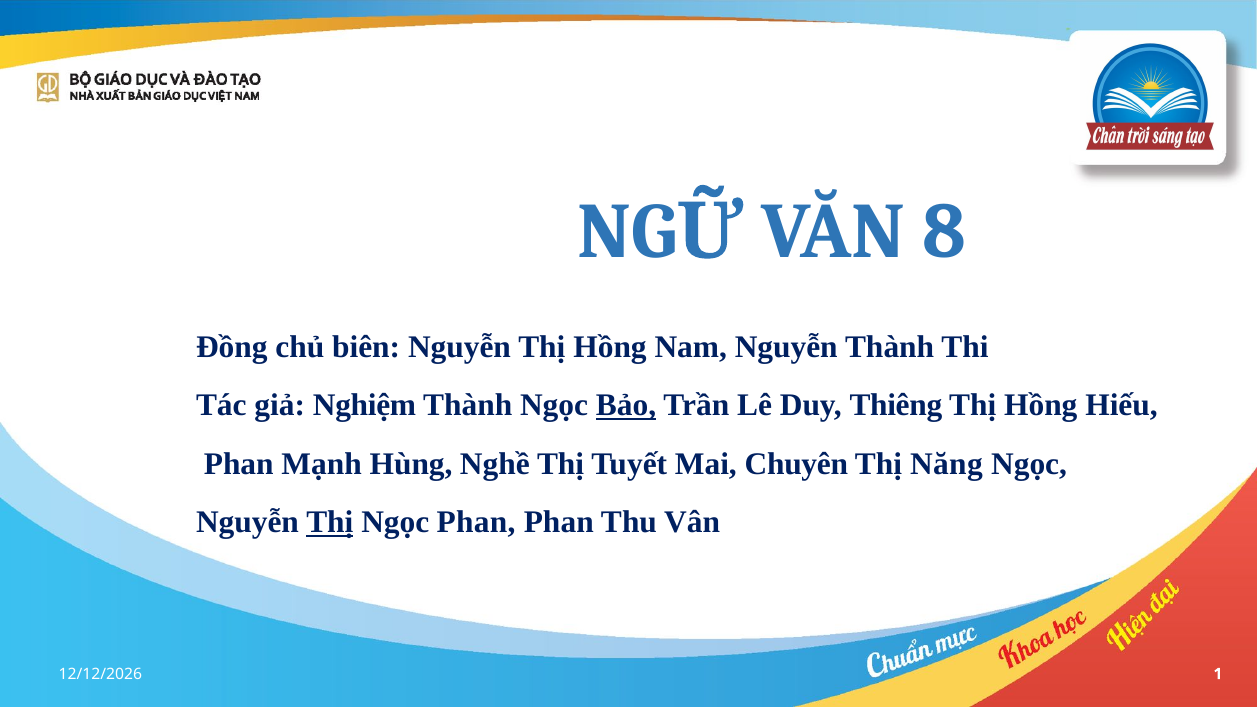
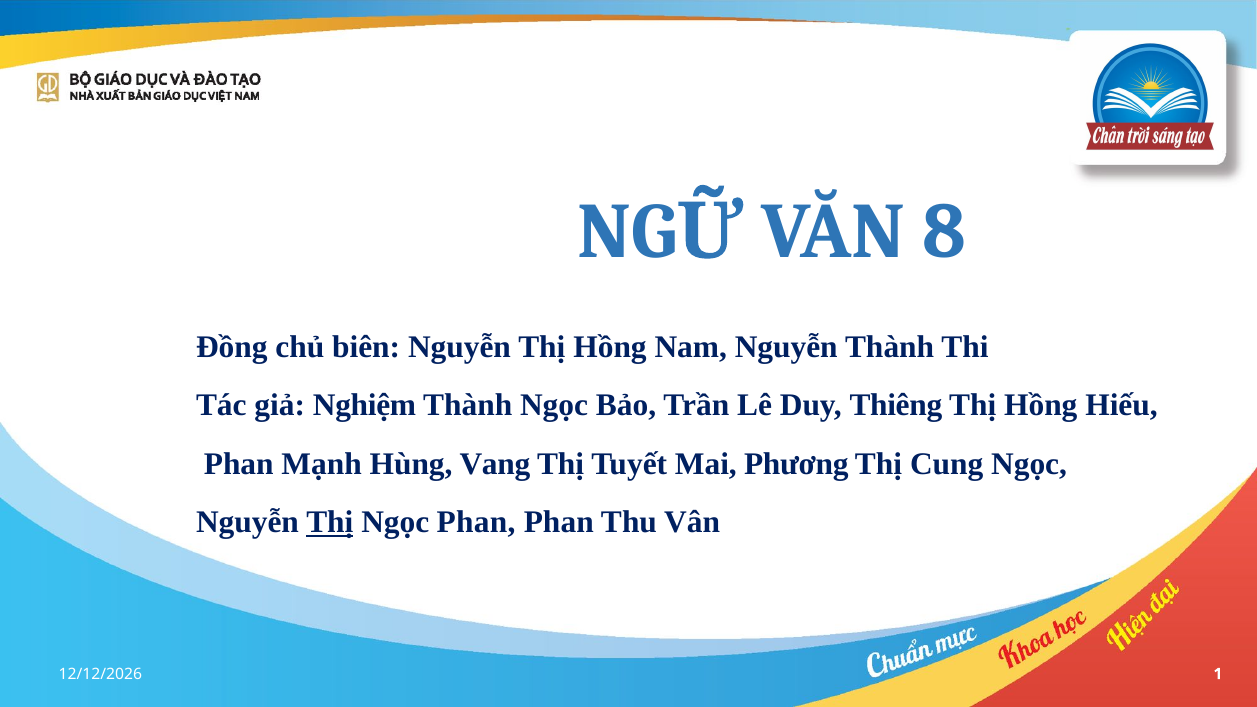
Bảo underline: present -> none
Nghề: Nghề -> Vang
Chuyên: Chuyên -> Phương
Năng: Năng -> Cung
